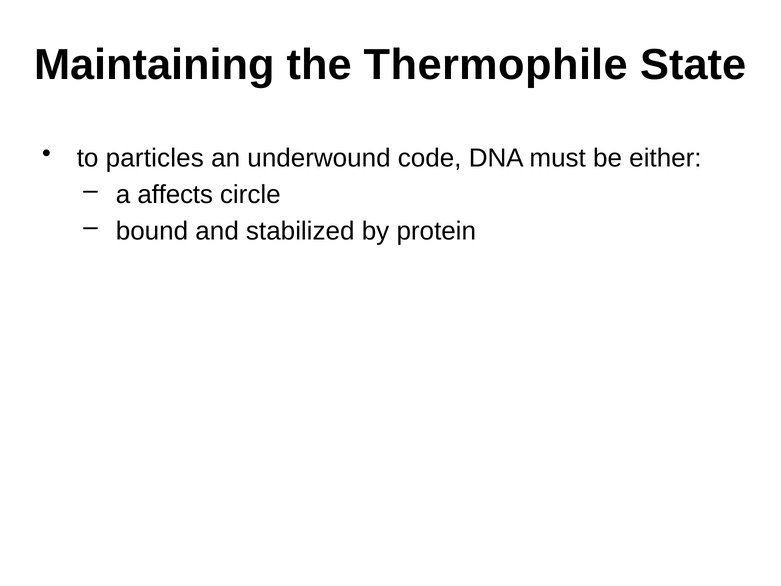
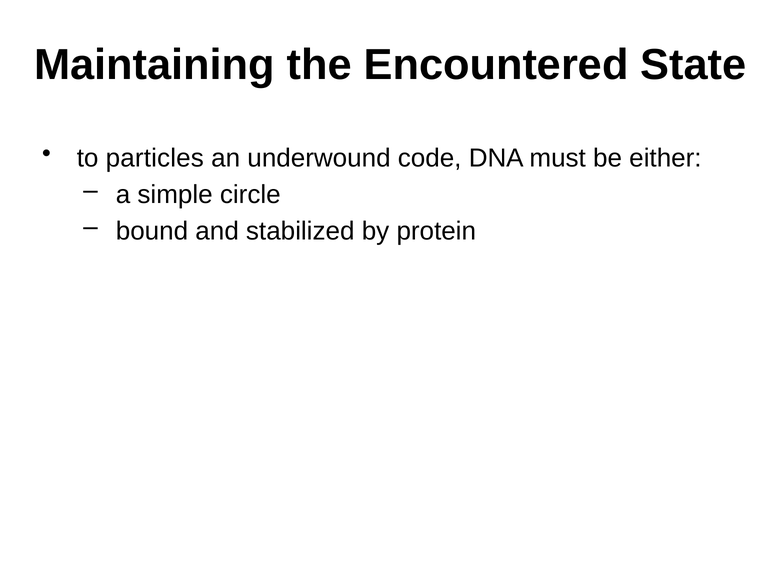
Thermophile: Thermophile -> Encountered
affects: affects -> simple
